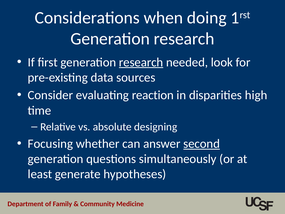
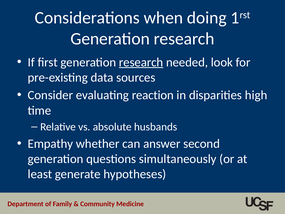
designing: designing -> husbands
Focusing: Focusing -> Empathy
second underline: present -> none
